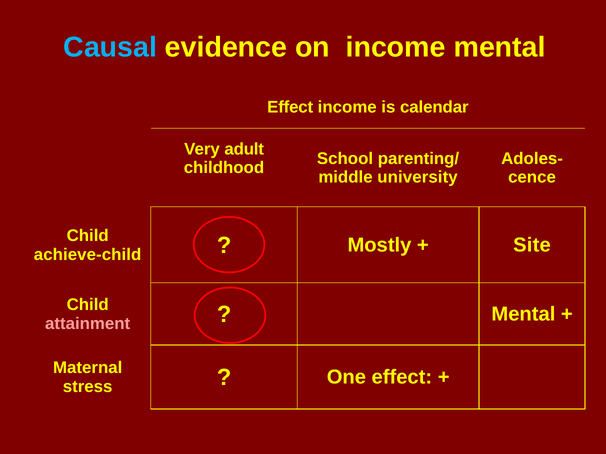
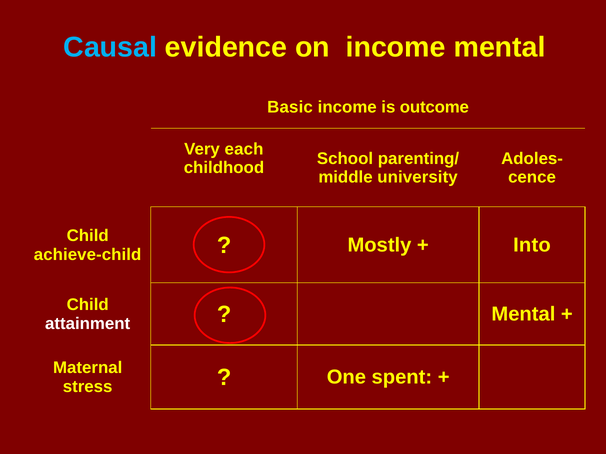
Effect at (290, 107): Effect -> Basic
calendar: calendar -> outcome
adult: adult -> each
Site: Site -> Into
attainment colour: pink -> white
One effect: effect -> spent
